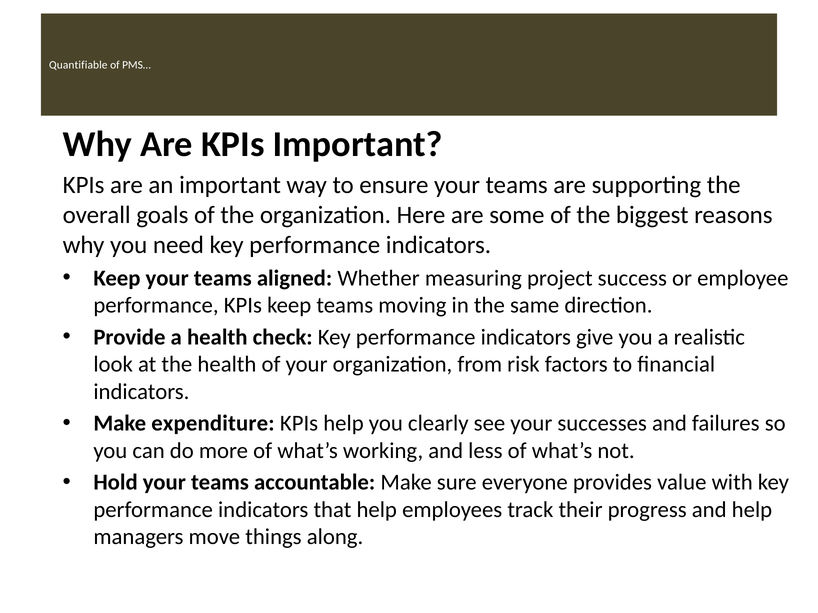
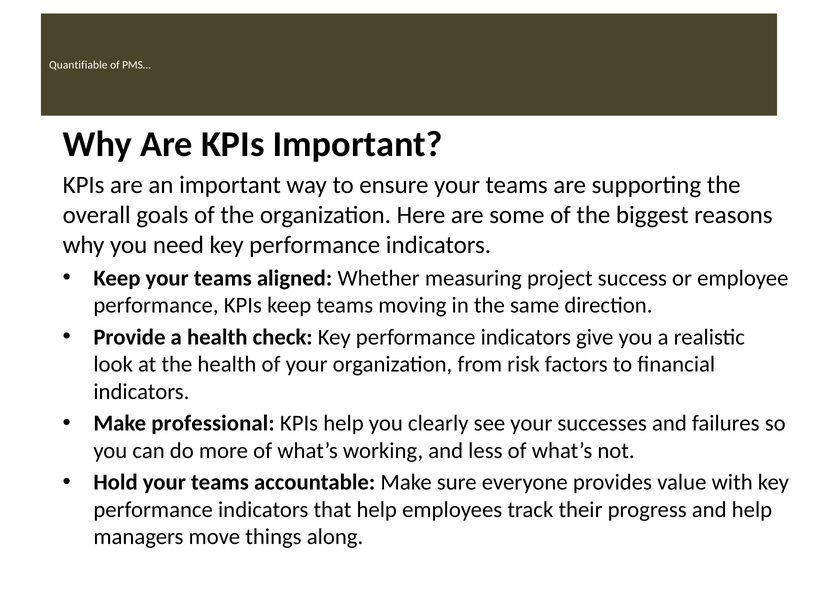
expenditure: expenditure -> professional
